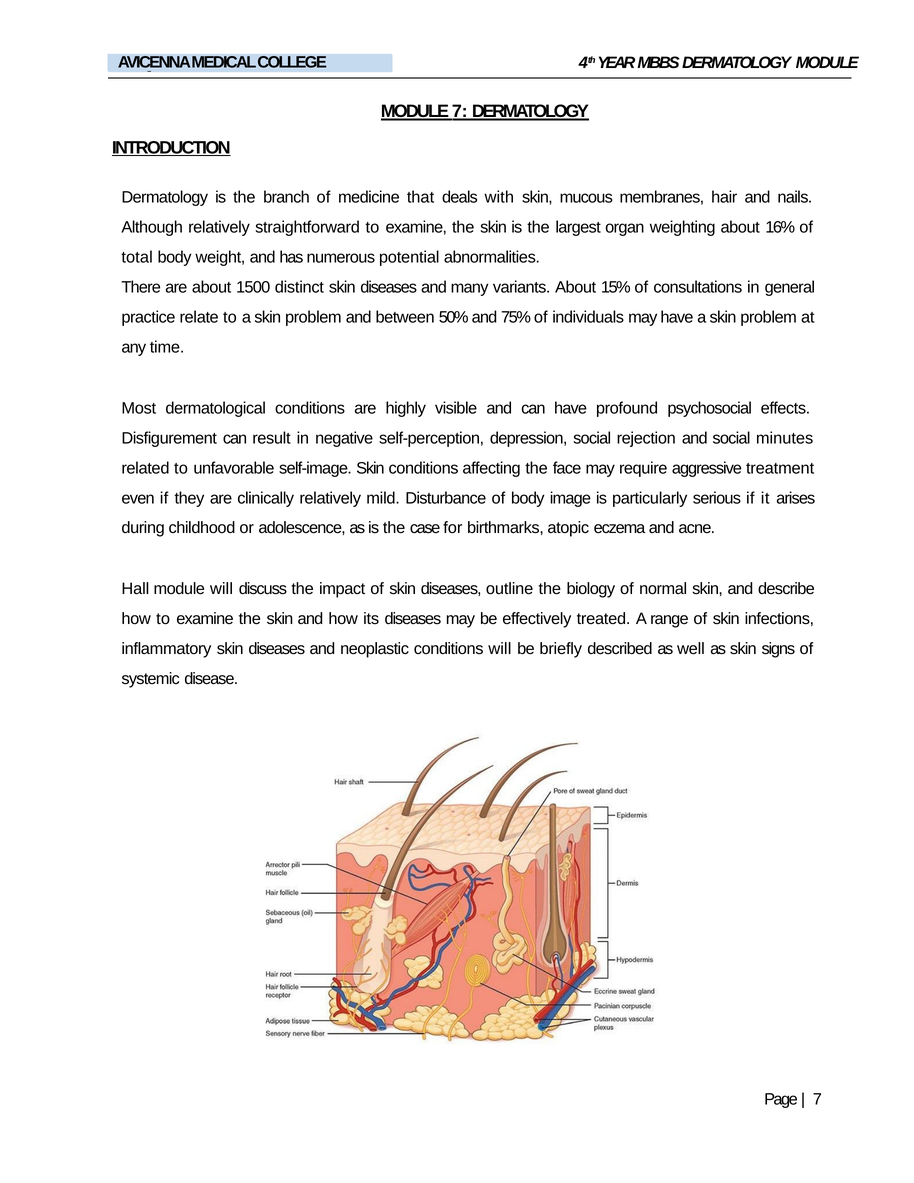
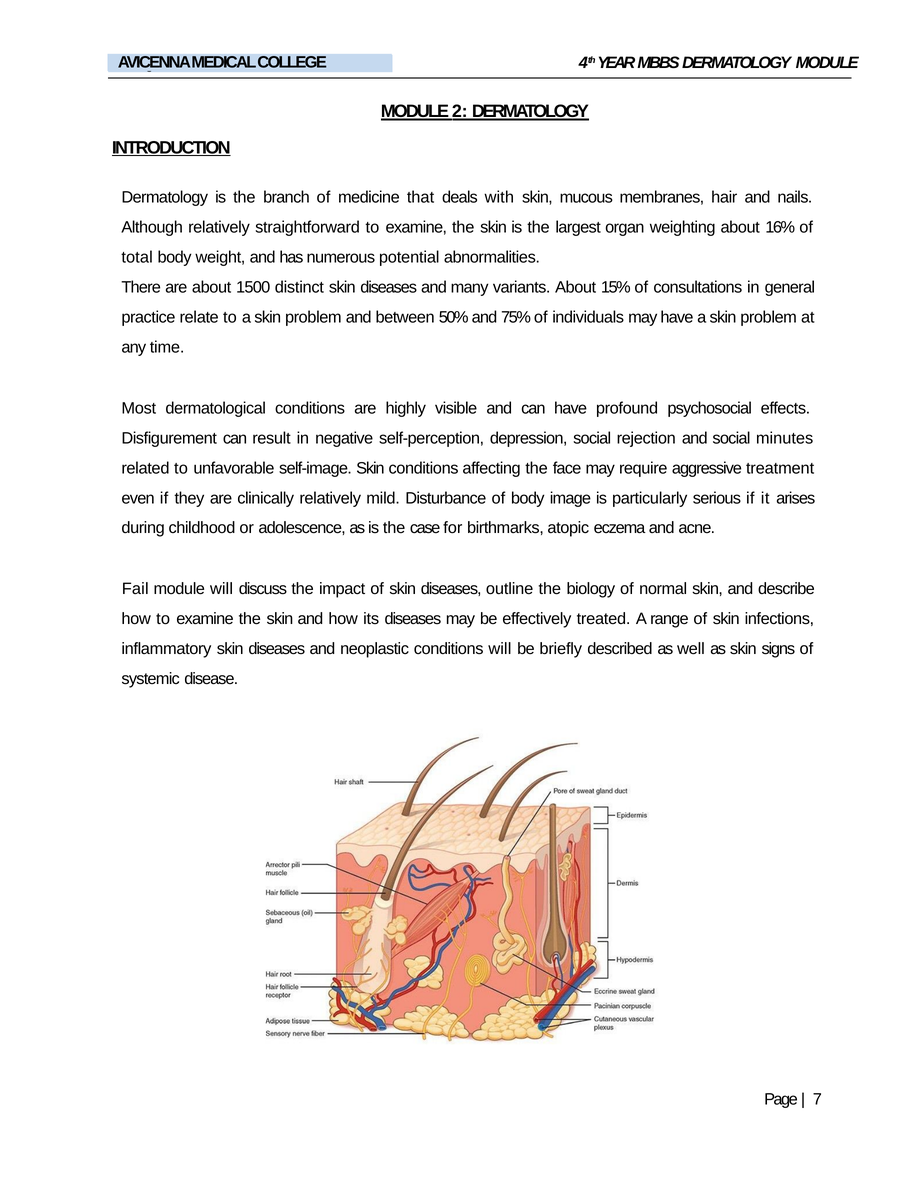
MODULE 7: 7 -> 2
Hall: Hall -> Fail
